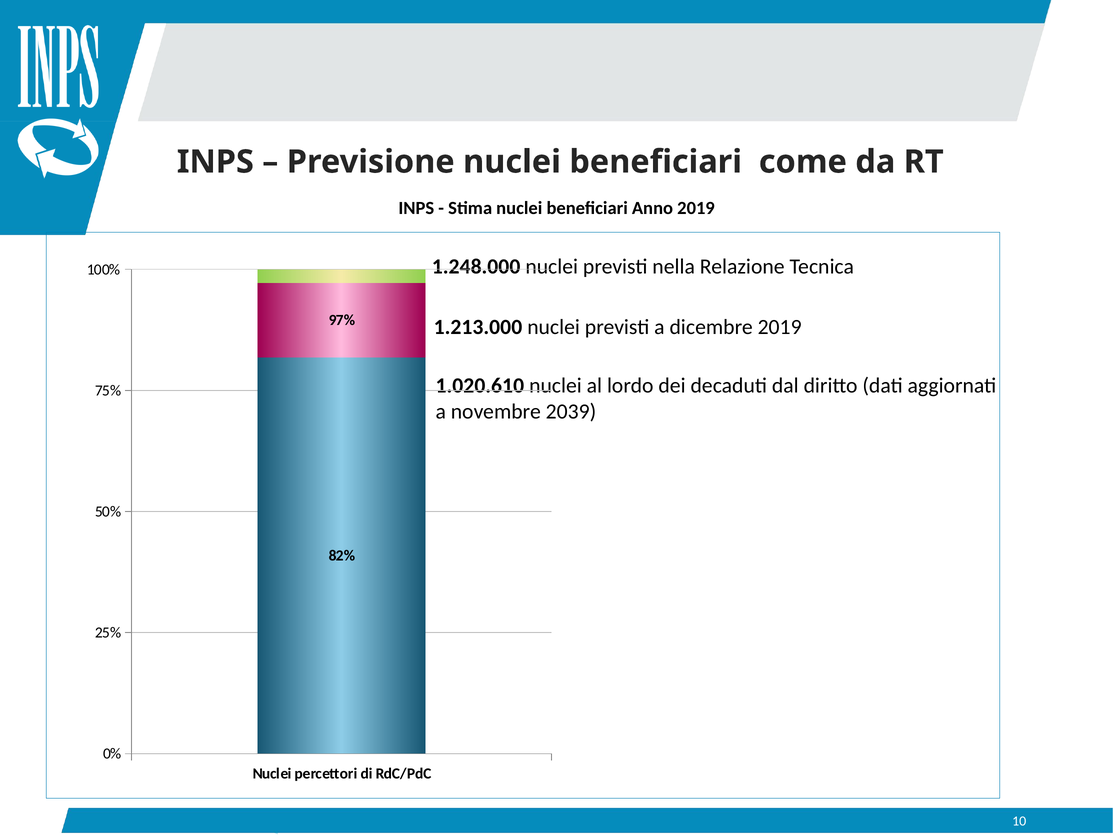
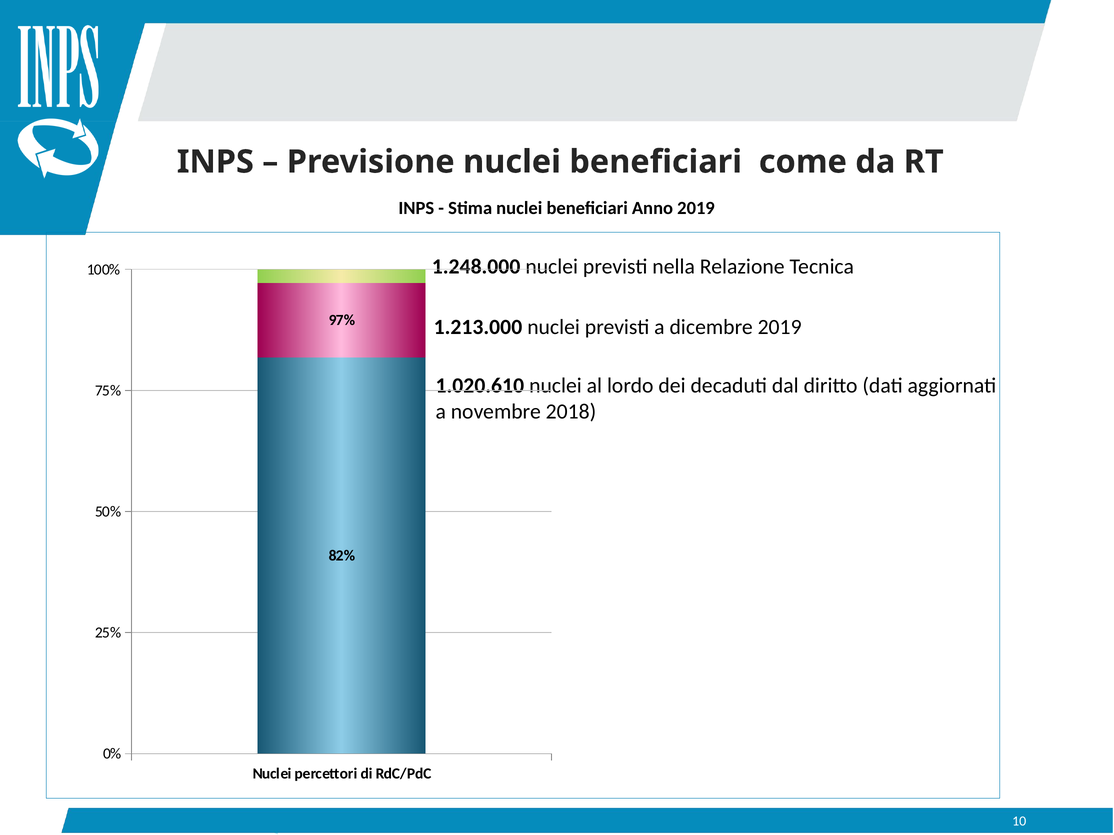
2039: 2039 -> 2018
